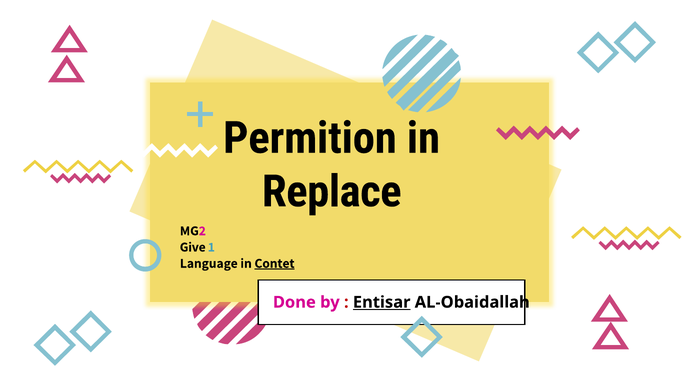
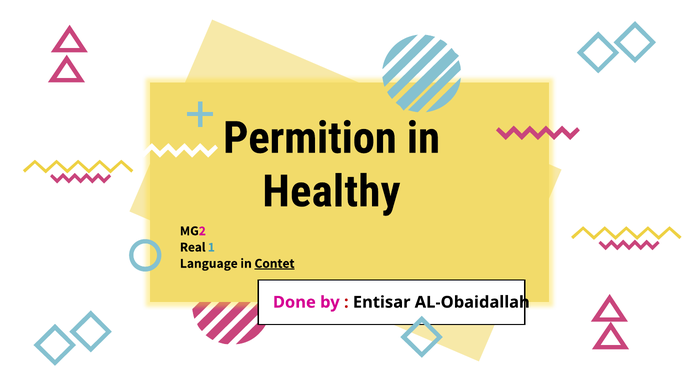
Replace: Replace -> Healthy
Give: Give -> Real
Entisar underline: present -> none
